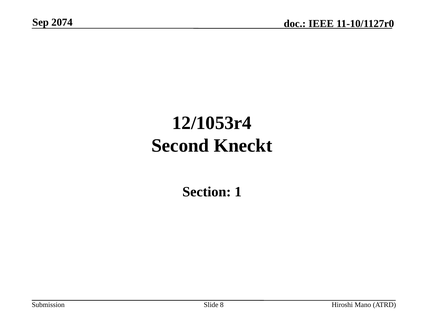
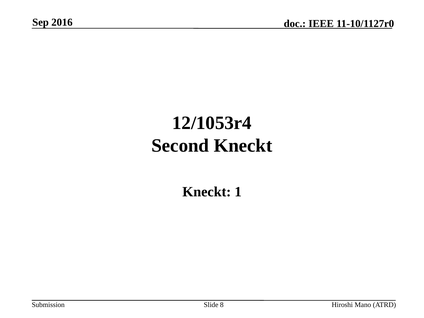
2074: 2074 -> 2016
Section at (207, 192): Section -> Kneckt
